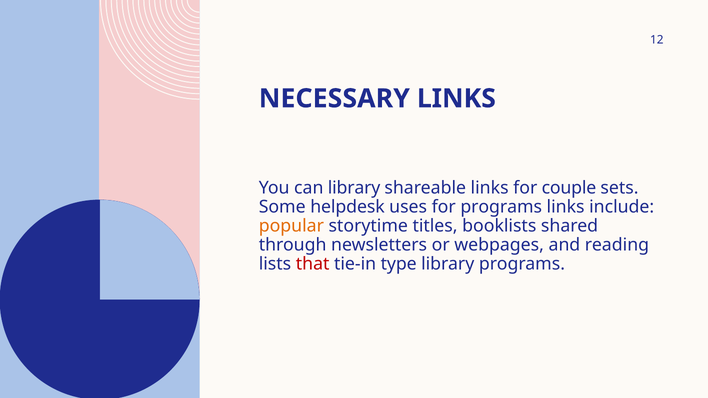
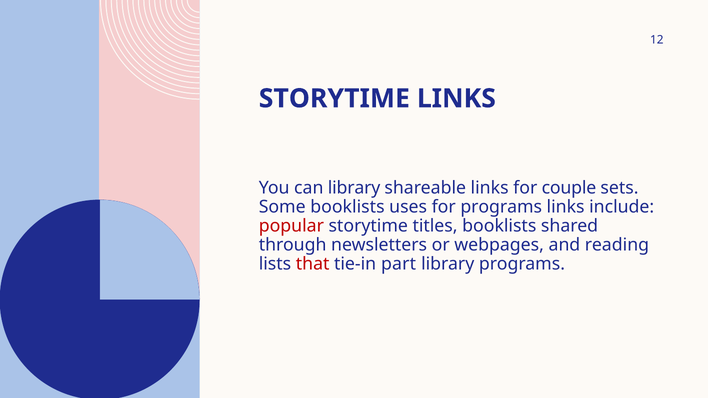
NECESSARY at (334, 99): NECESSARY -> STORYTIME
Some helpdesk: helpdesk -> booklists
popular colour: orange -> red
type: type -> part
